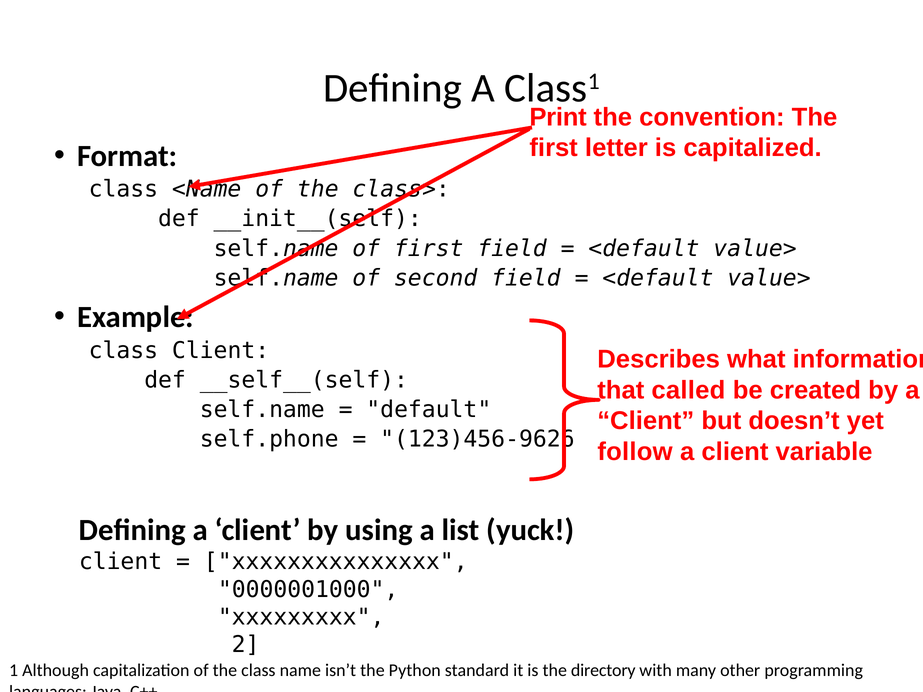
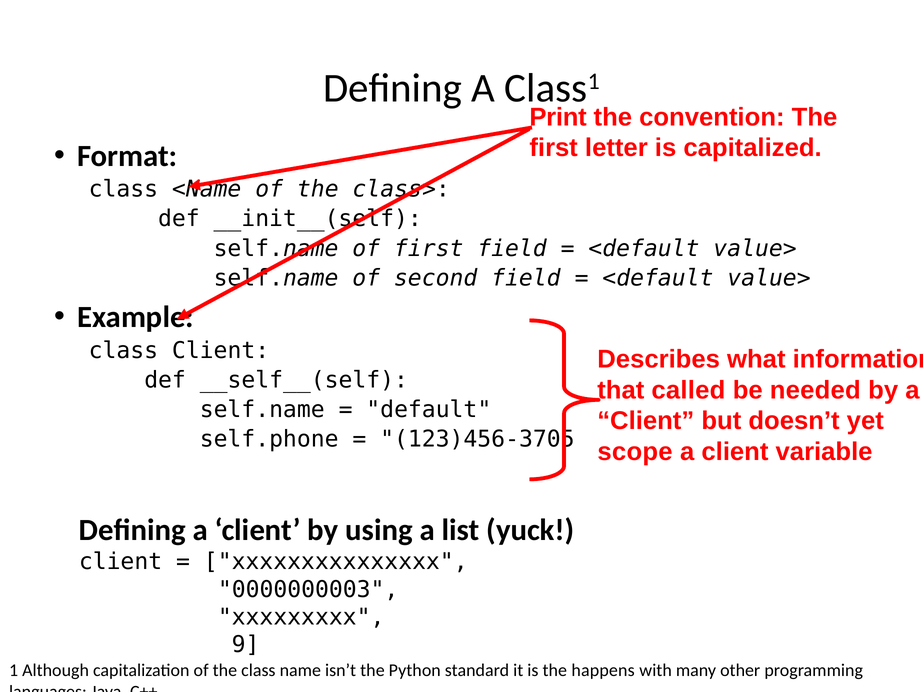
created: created -> needed
123)456-9626: 123)456-9626 -> 123)456-3705
follow: follow -> scope
0000001000: 0000001000 -> 0000000003
2: 2 -> 9
directory: directory -> happens
